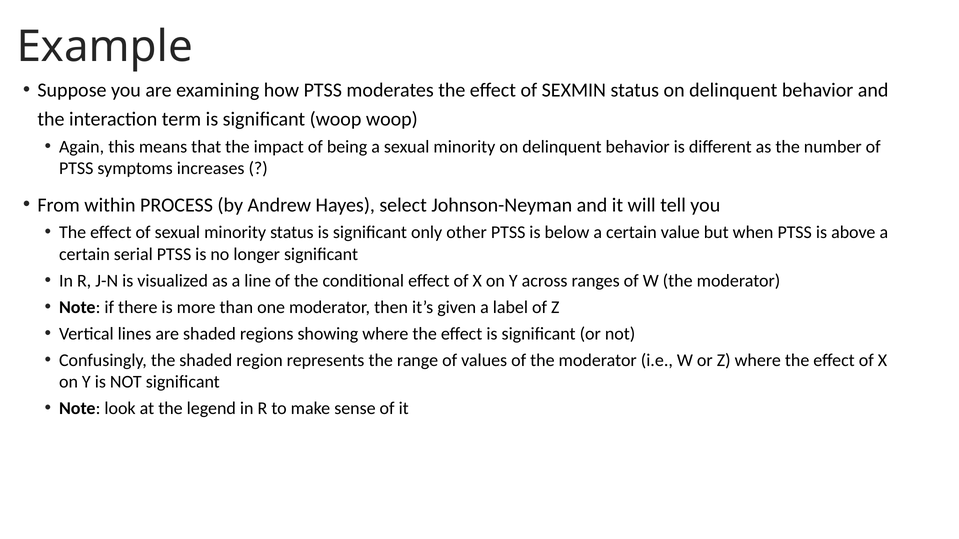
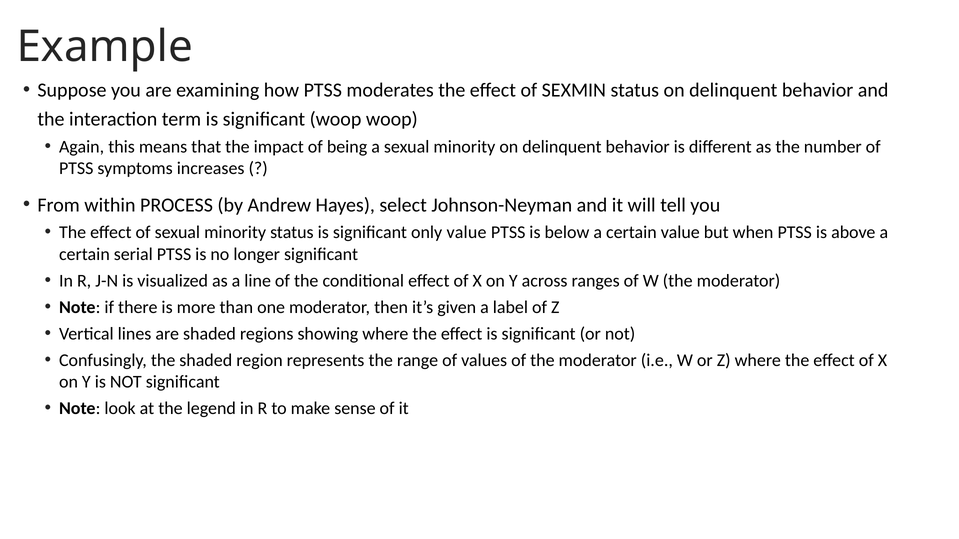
only other: other -> value
